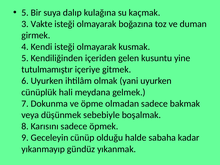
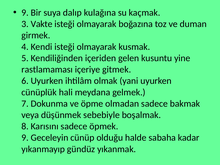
5 at (25, 13): 5 -> 9
tutulmamıştır: tutulmamıştır -> rastlamaması
